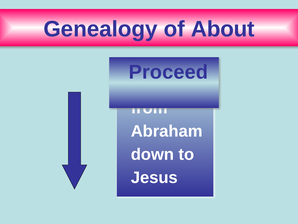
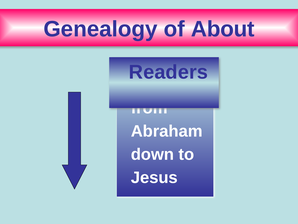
Proceed: Proceed -> Readers
